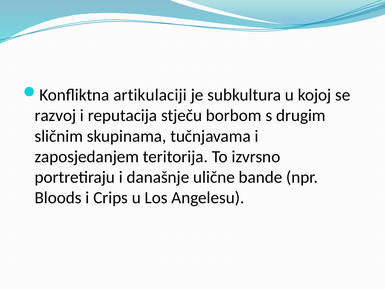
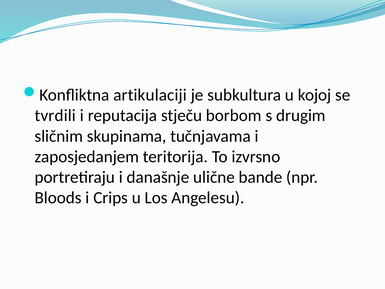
razvoj: razvoj -> tvrdili
